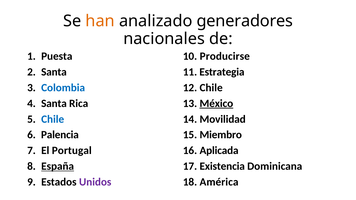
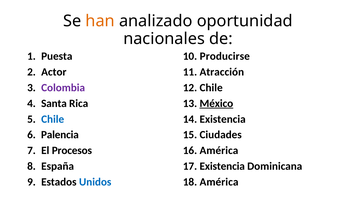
generadores: generadores -> oportunidad
Estrategia: Estrategia -> Atracción
Santa at (54, 72): Santa -> Actor
Colombia colour: blue -> purple
14 Movilidad: Movilidad -> Existencia
Miembro: Miembro -> Ciudades
Portugal: Portugal -> Procesos
16 Aplicada: Aplicada -> América
España underline: present -> none
Unidos colour: purple -> blue
